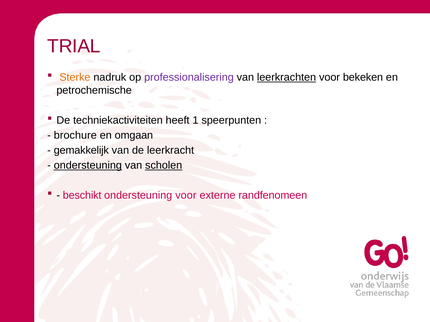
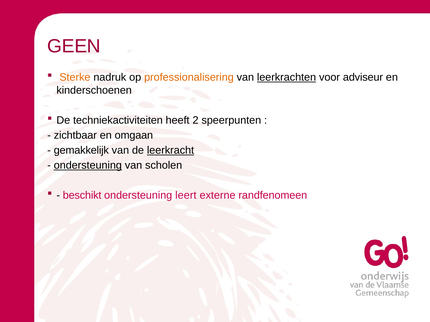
TRIAL: TRIAL -> GEEN
professionalisering colour: purple -> orange
bekeken: bekeken -> adviseur
petrochemische: petrochemische -> kinderschoenen
1: 1 -> 2
brochure: brochure -> zichtbaar
leerkracht underline: none -> present
scholen underline: present -> none
ondersteuning voor: voor -> leert
